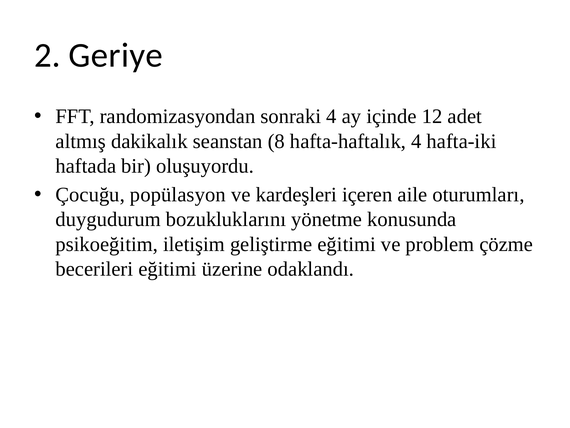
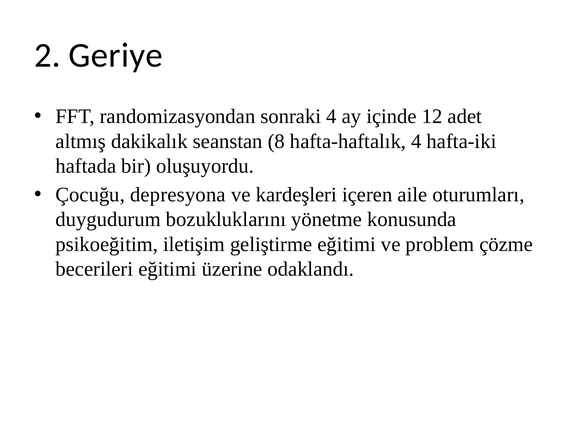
popülasyon: popülasyon -> depresyona
